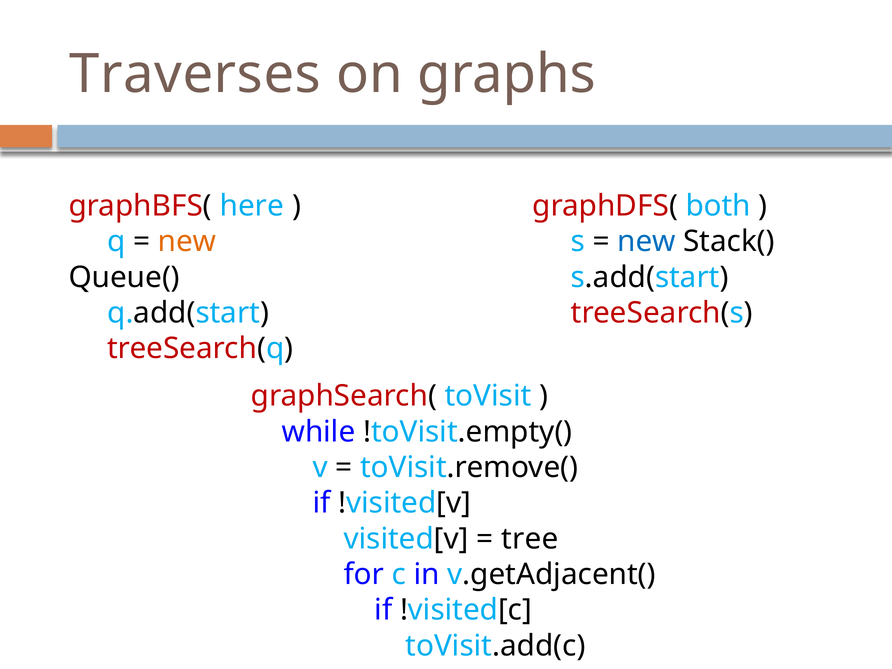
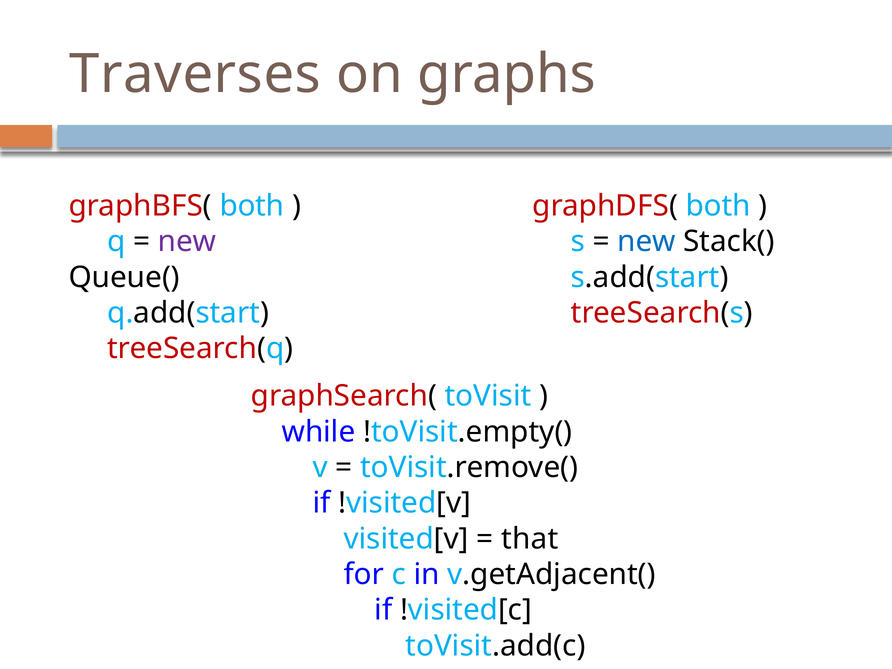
graphBFS( here: here -> both
new at (187, 242) colour: orange -> purple
tree: tree -> that
